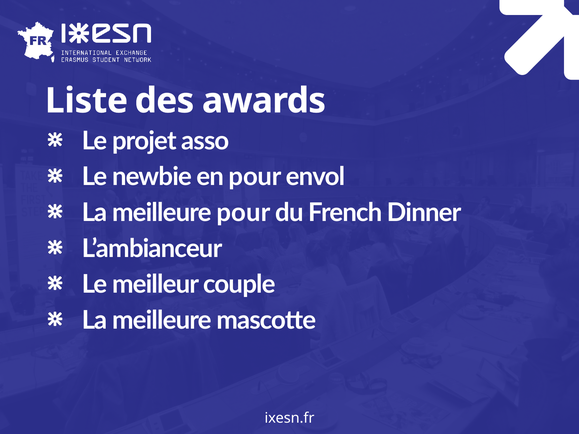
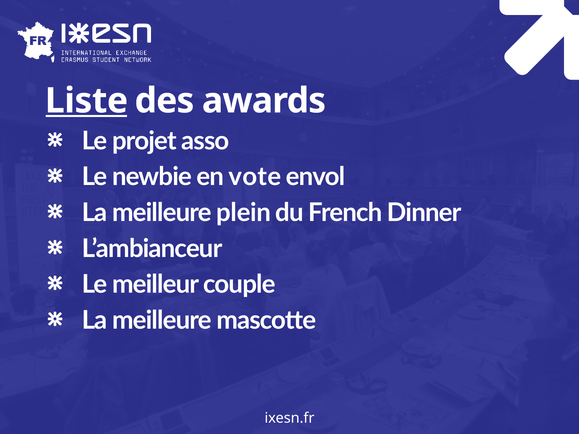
Liste underline: none -> present
en pour: pour -> vote
meilleure pour: pour -> plein
